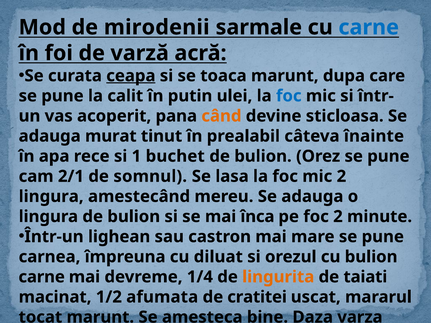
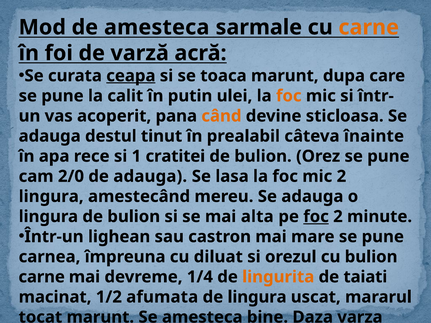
de mirodenii: mirodenii -> amesteca
carne at (369, 27) colour: blue -> orange
foc at (289, 96) colour: blue -> orange
murat: murat -> destul
buchet: buchet -> cratitei
2/1: 2/1 -> 2/0
de somnul: somnul -> adauga
înca: înca -> alta
foc at (316, 217) underline: none -> present
de cratitei: cratitei -> lingura
